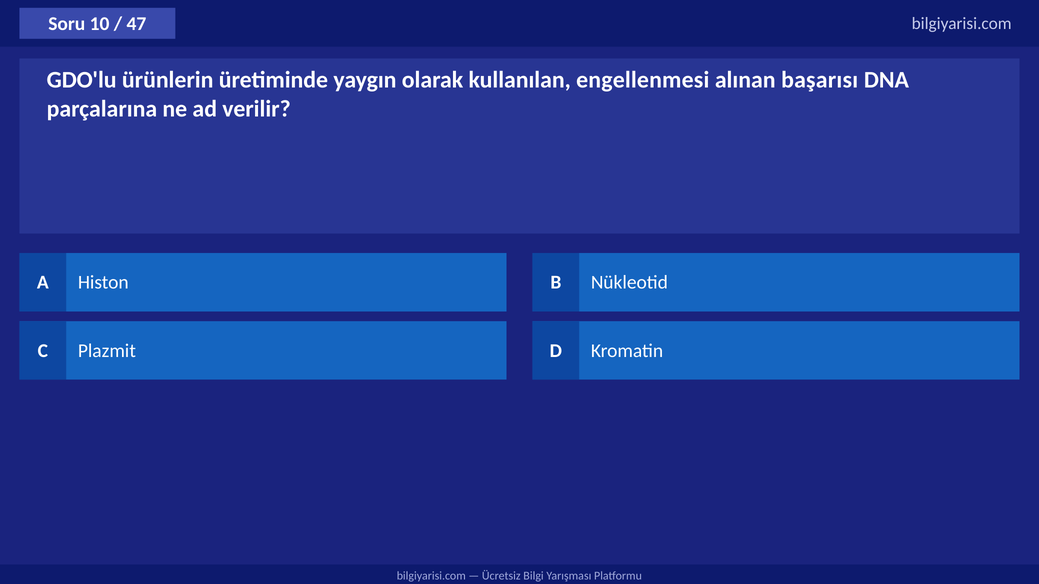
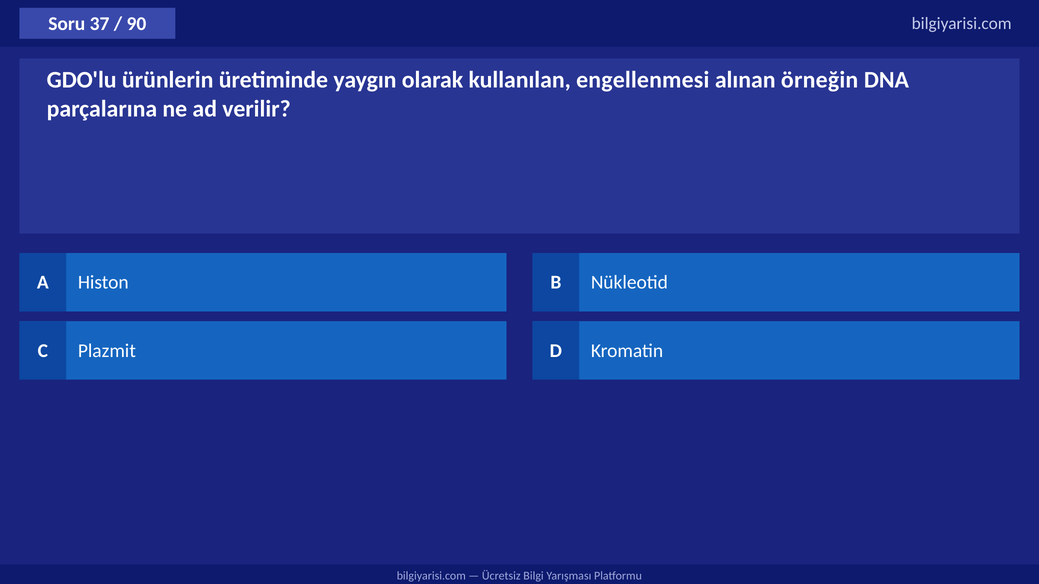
10: 10 -> 37
47: 47 -> 90
başarısı: başarısı -> örneğin
